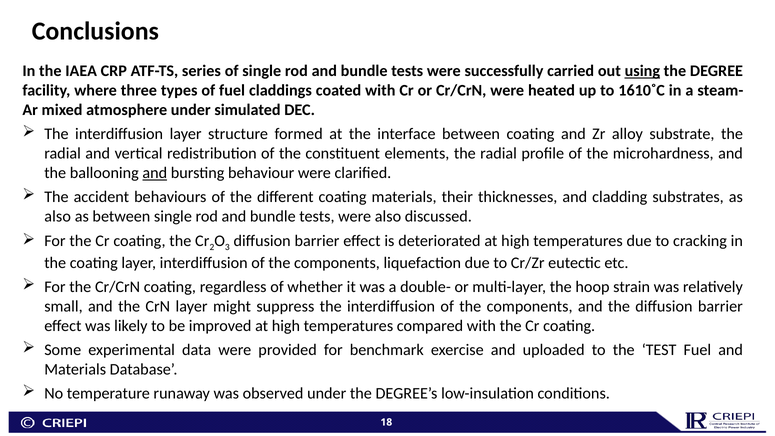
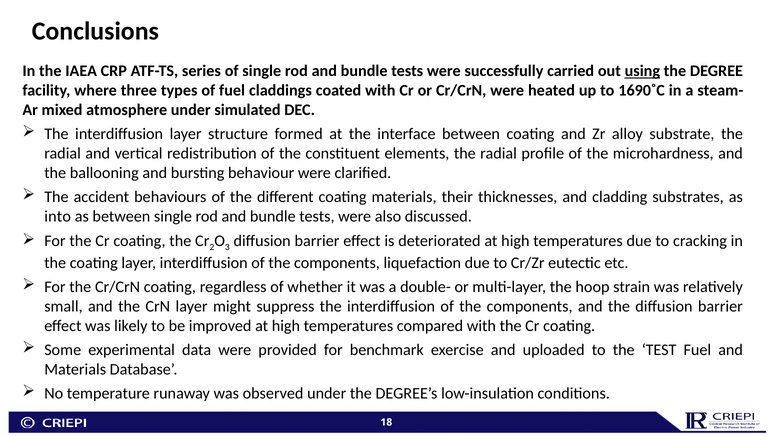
1610˚C: 1610˚C -> 1690˚C
and at (155, 173) underline: present -> none
also at (58, 216): also -> into
